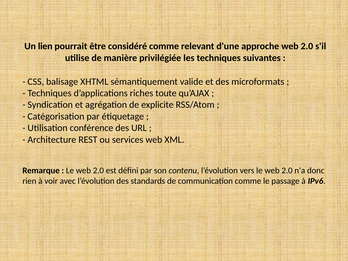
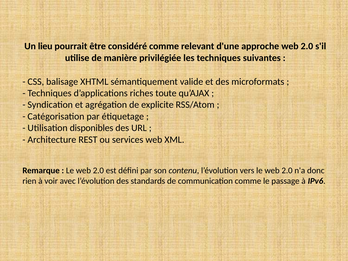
lien: lien -> lieu
conférence: conférence -> disponibles
